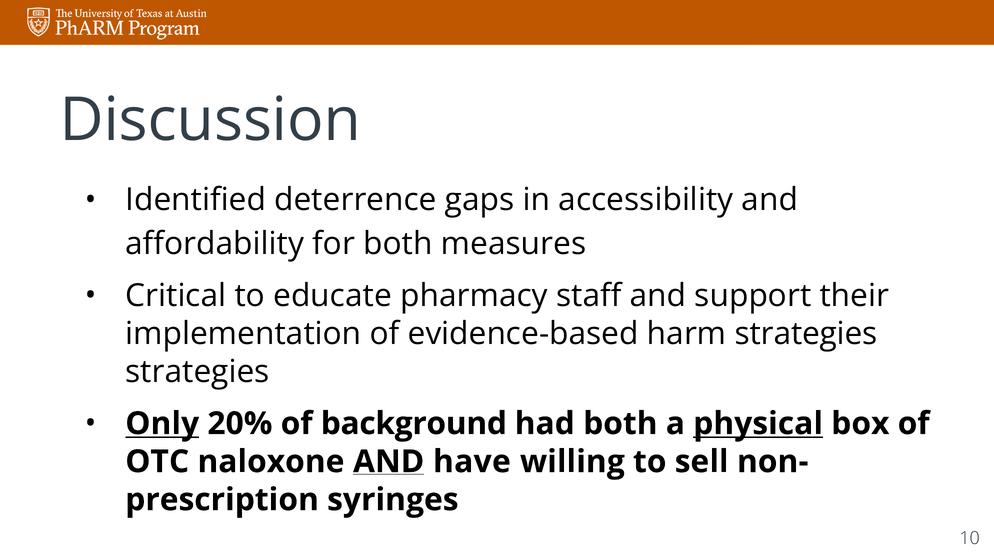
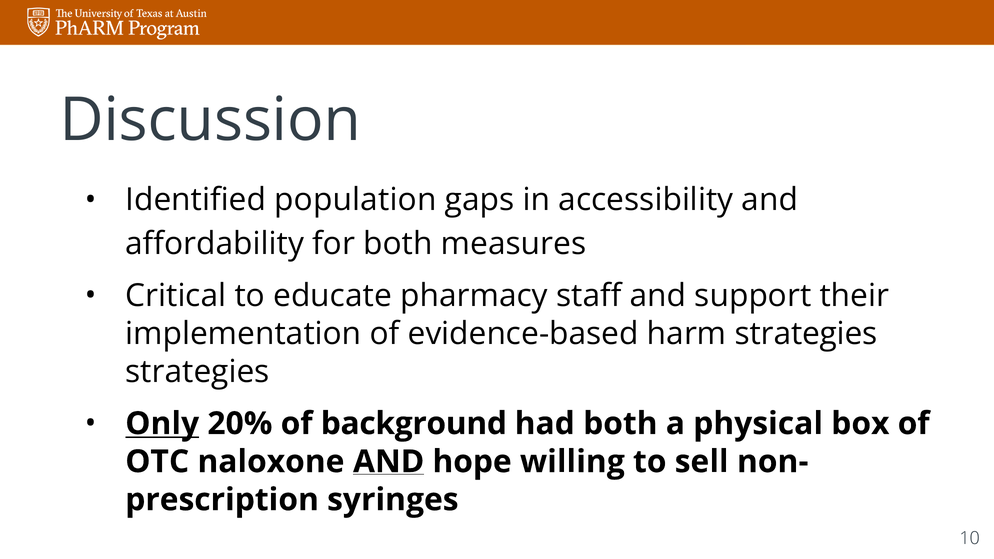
deterrence: deterrence -> population
physical underline: present -> none
have: have -> hope
